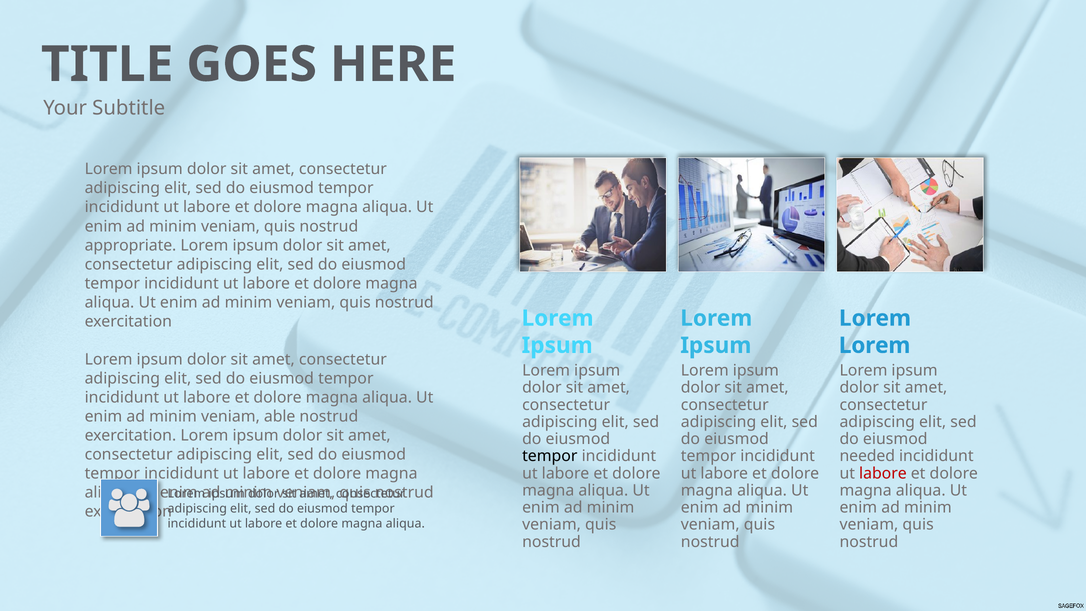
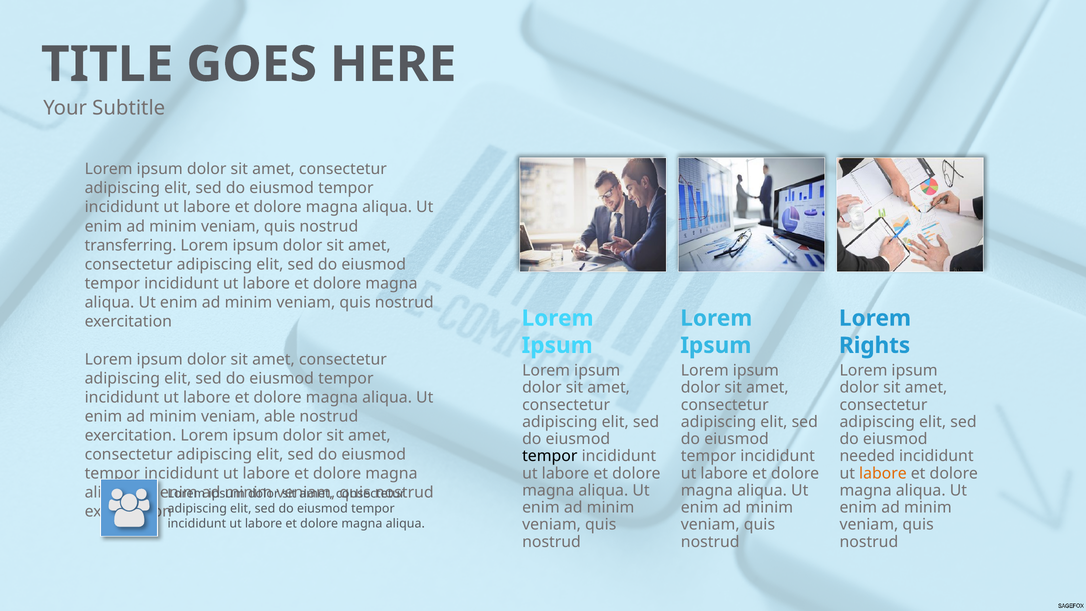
appropriate: appropriate -> transferring
Lorem at (875, 345): Lorem -> Rights
labore at (883, 473) colour: red -> orange
